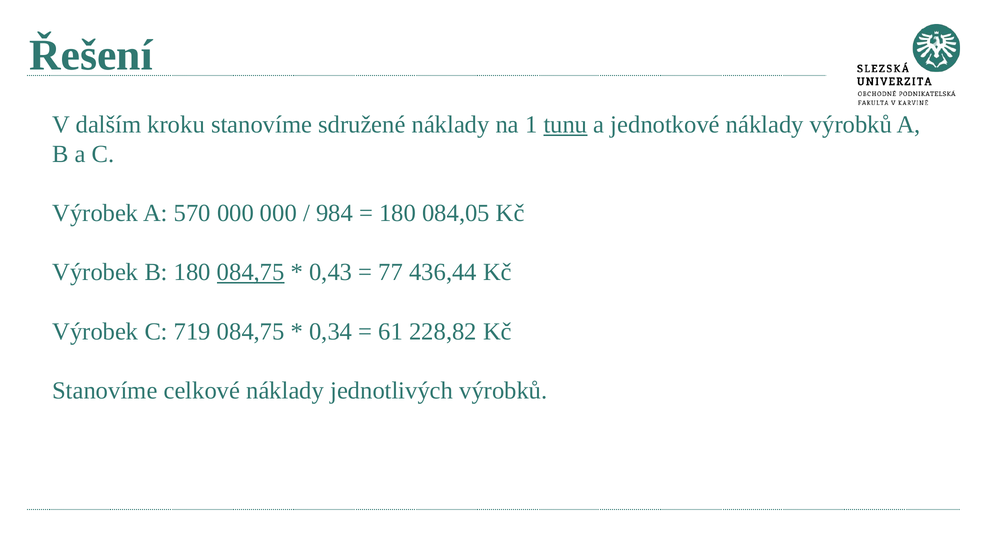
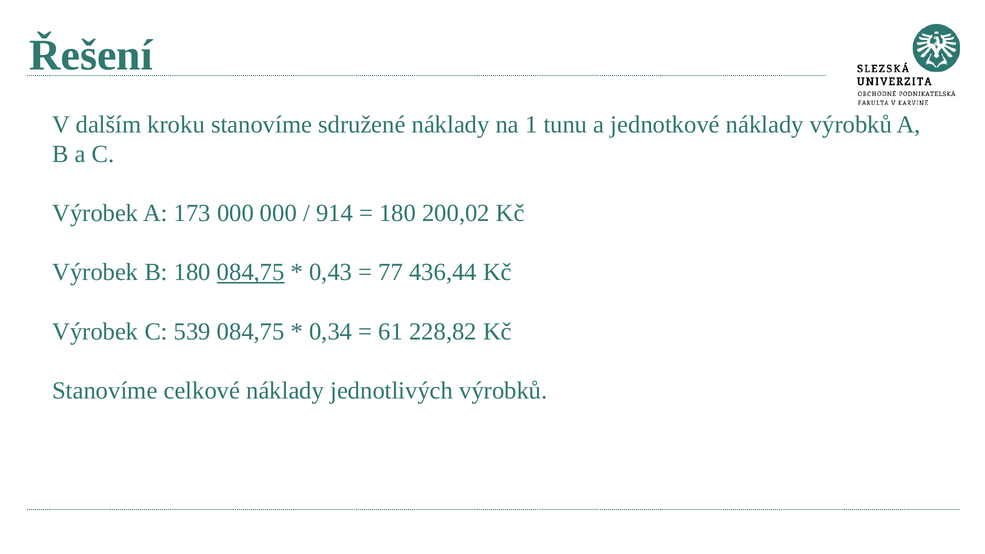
tunu underline: present -> none
570: 570 -> 173
984: 984 -> 914
084,05: 084,05 -> 200,02
719: 719 -> 539
